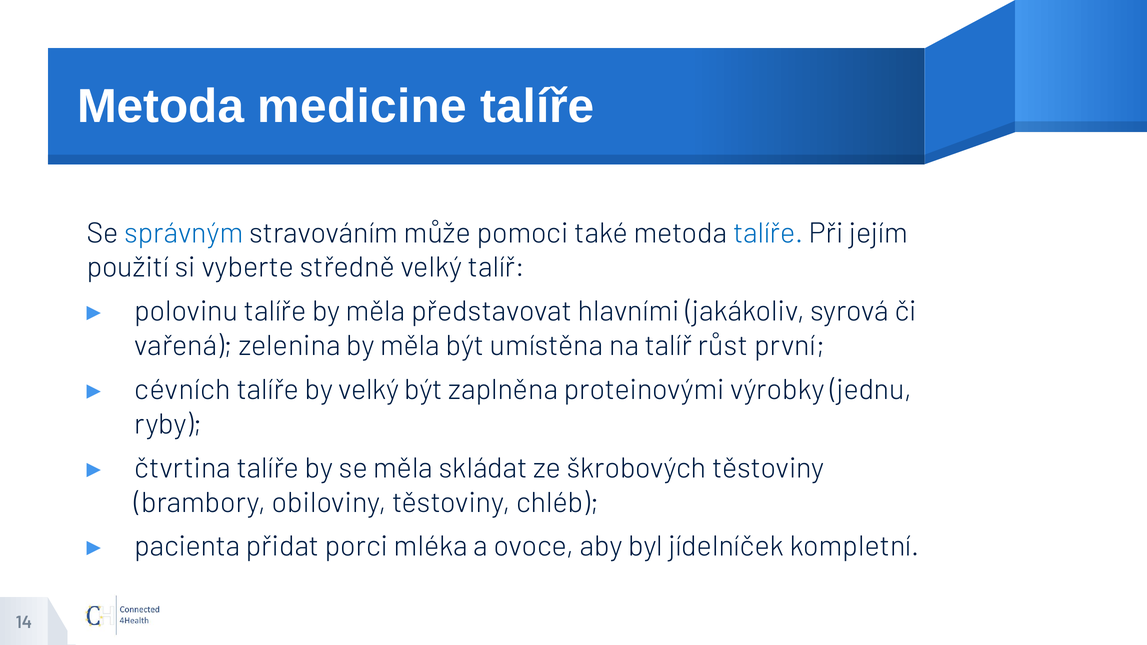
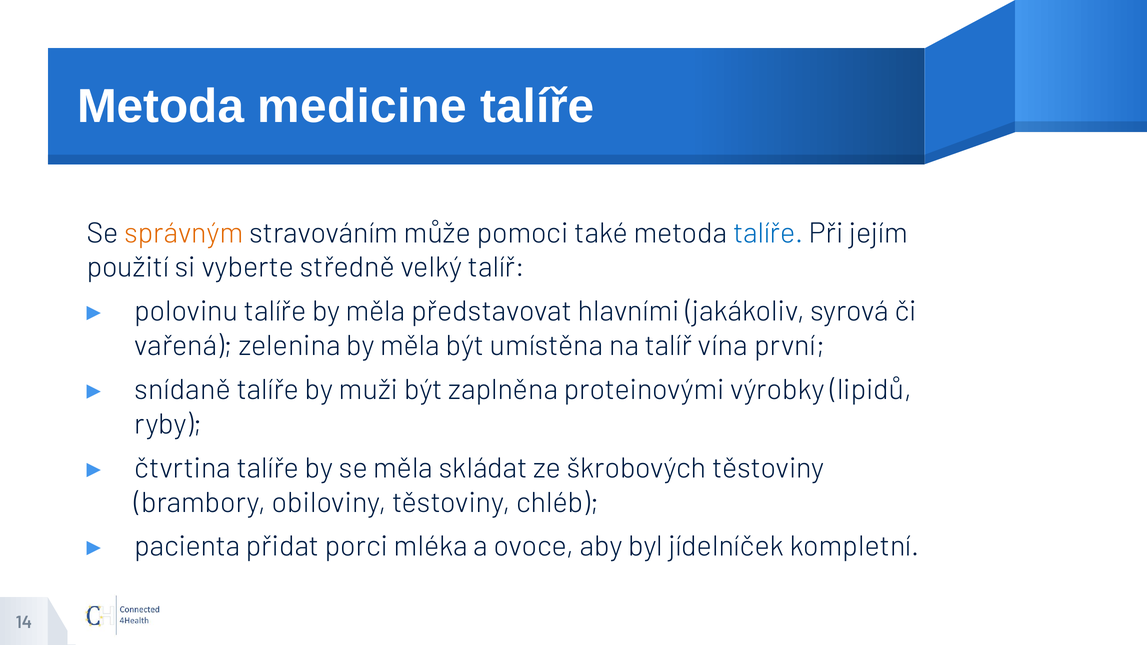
správným colour: blue -> orange
růst: růst -> vína
cévních: cévních -> snídaně
by velký: velký -> muži
jednu: jednu -> lipidů
